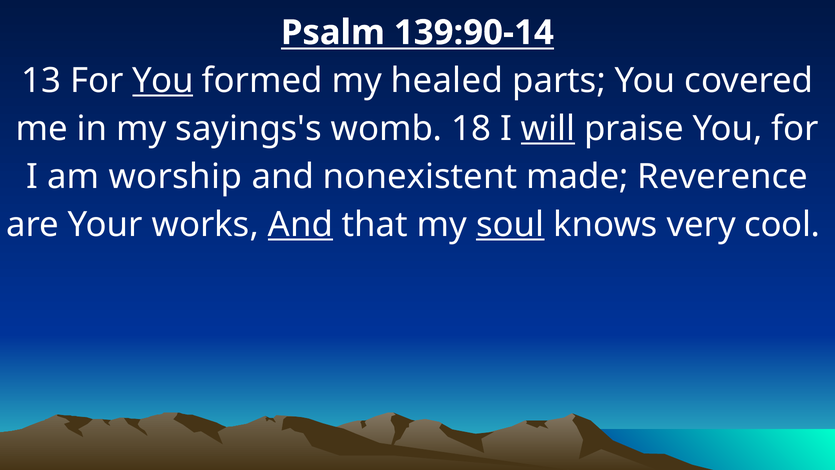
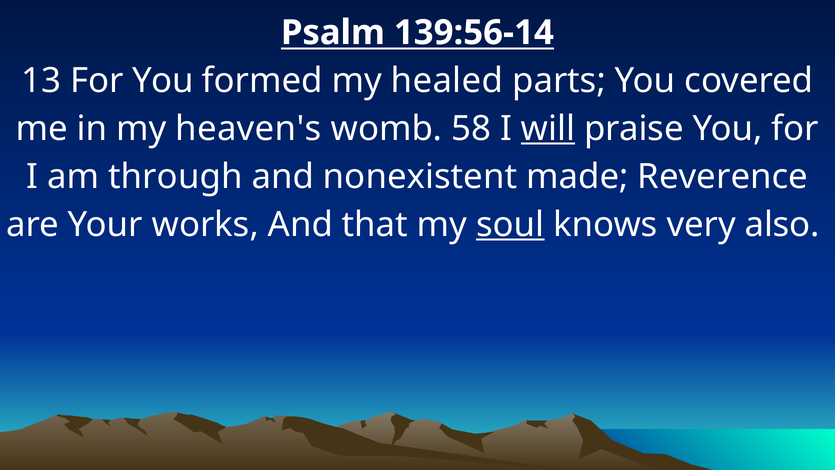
139:90-14: 139:90-14 -> 139:56-14
You at (163, 81) underline: present -> none
sayings's: sayings's -> heaven's
18: 18 -> 58
worship: worship -> through
And at (300, 225) underline: present -> none
cool: cool -> also
